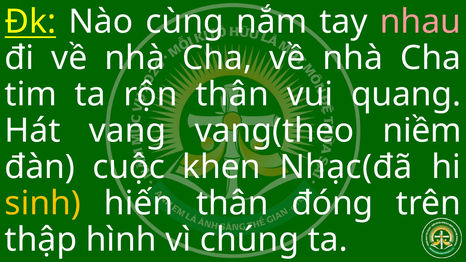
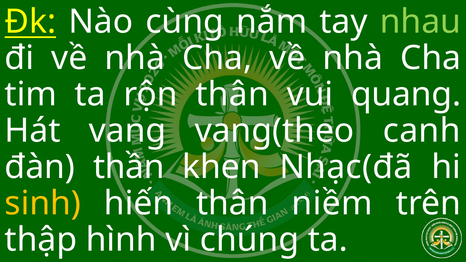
nhau colour: pink -> light green
niềm: niềm -> canh
cuộc: cuộc -> thần
đóng: đóng -> niềm
